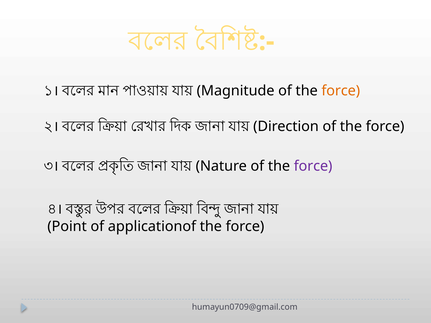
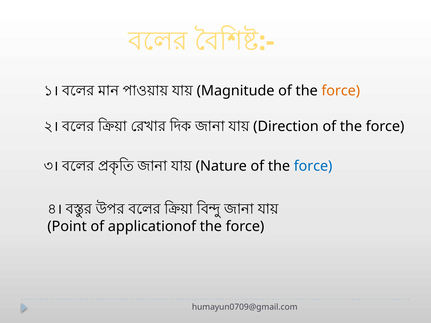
force at (313, 166) colour: purple -> blue
